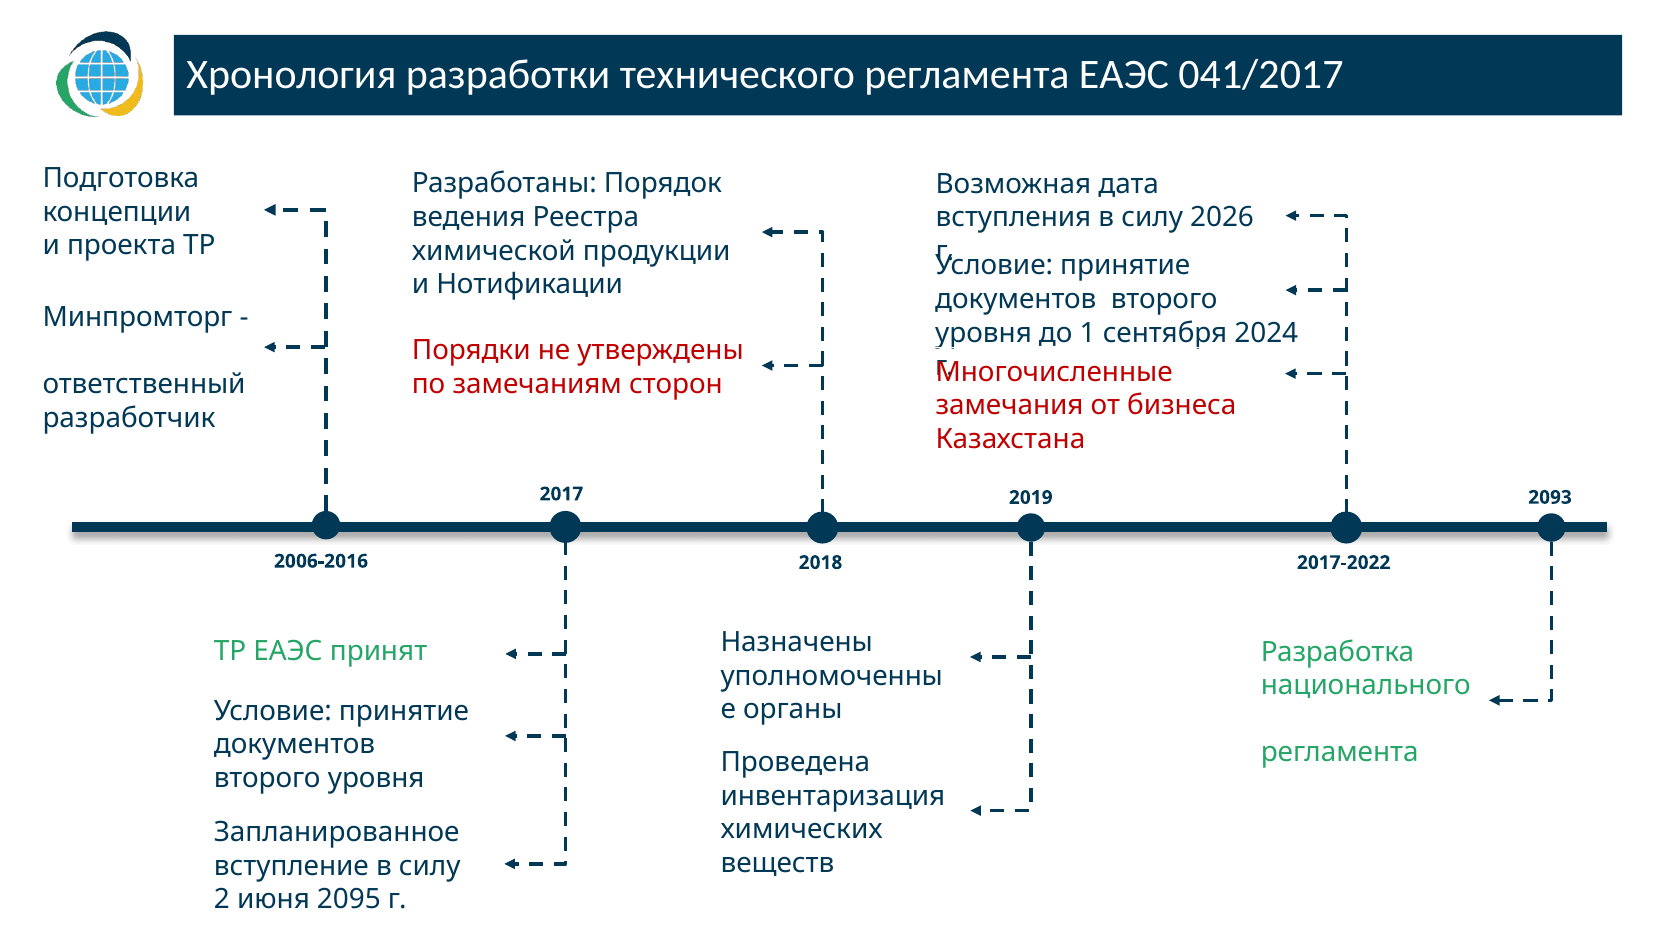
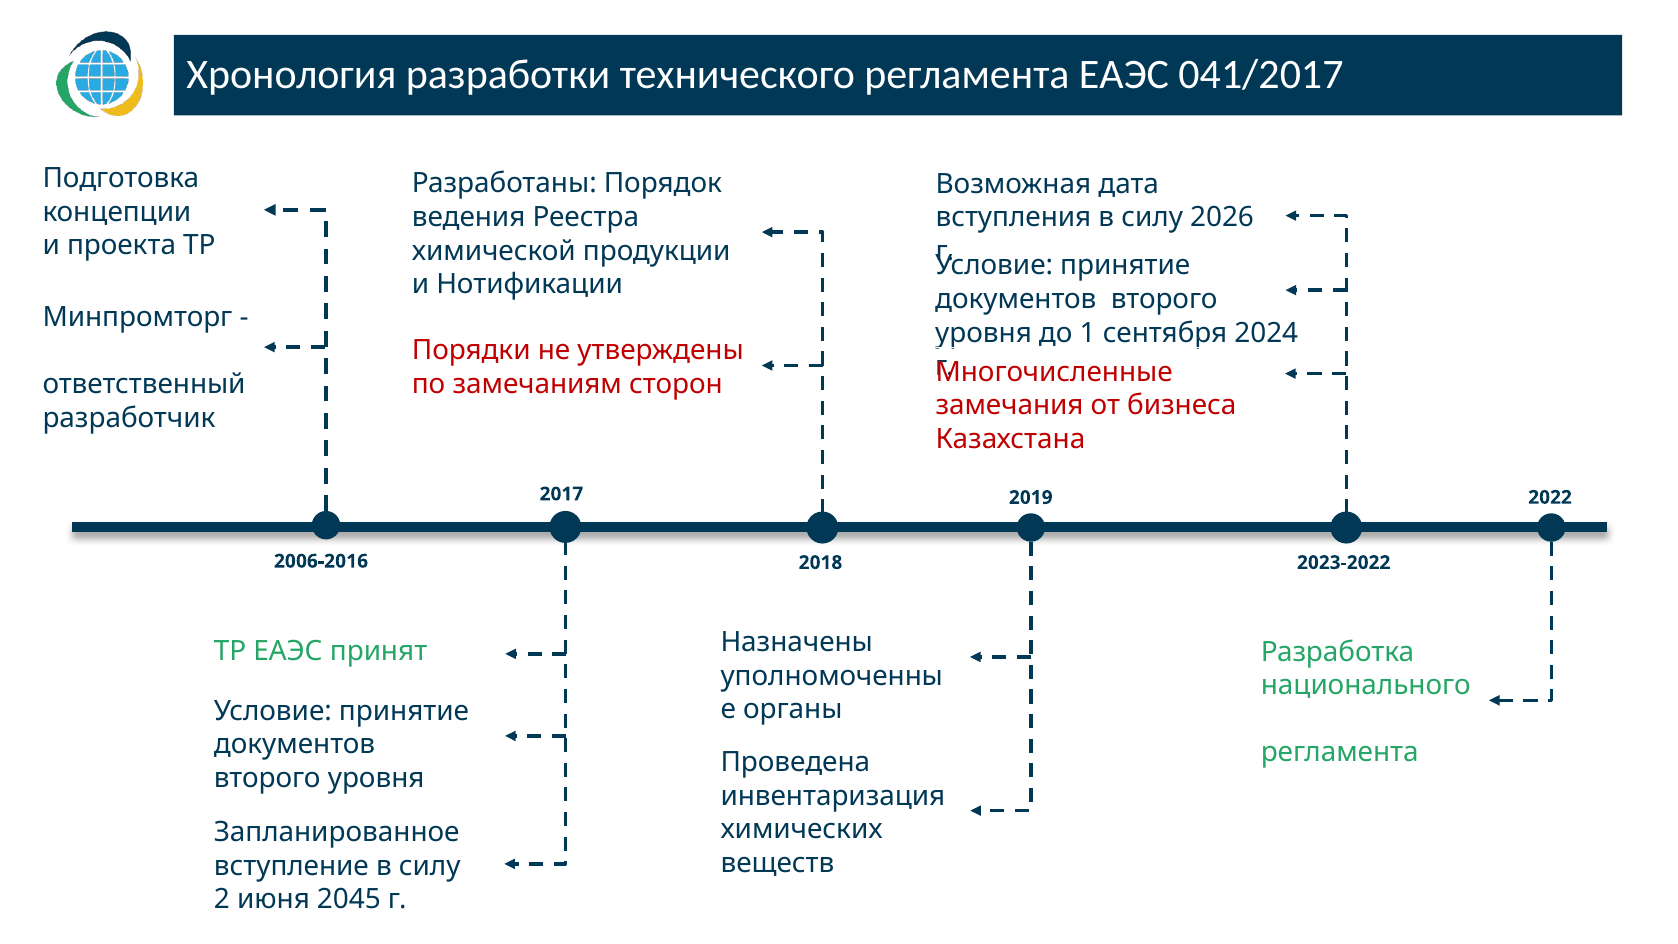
2093: 2093 -> 2022
2017-2022: 2017-2022 -> 2023-2022
2095: 2095 -> 2045
